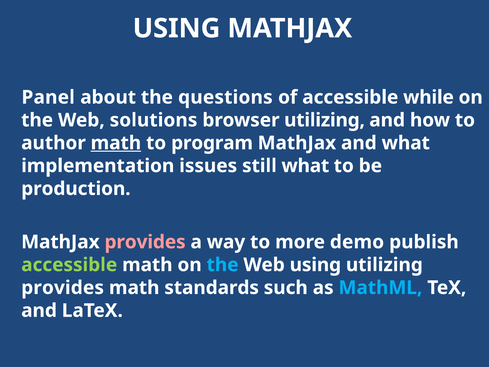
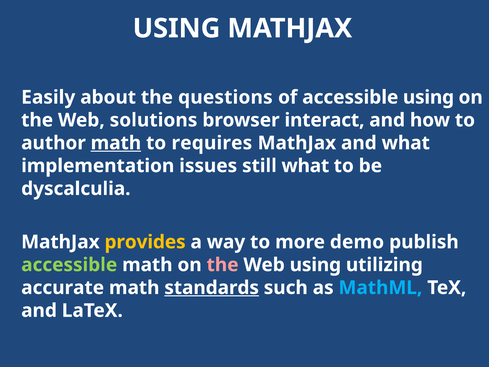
Panel: Panel -> Easily
accessible while: while -> using
browser utilizing: utilizing -> interact
program: program -> requires
production: production -> dyscalculia
provides at (145, 242) colour: pink -> yellow
the at (223, 265) colour: light blue -> pink
provides at (63, 288): provides -> accurate
standards underline: none -> present
